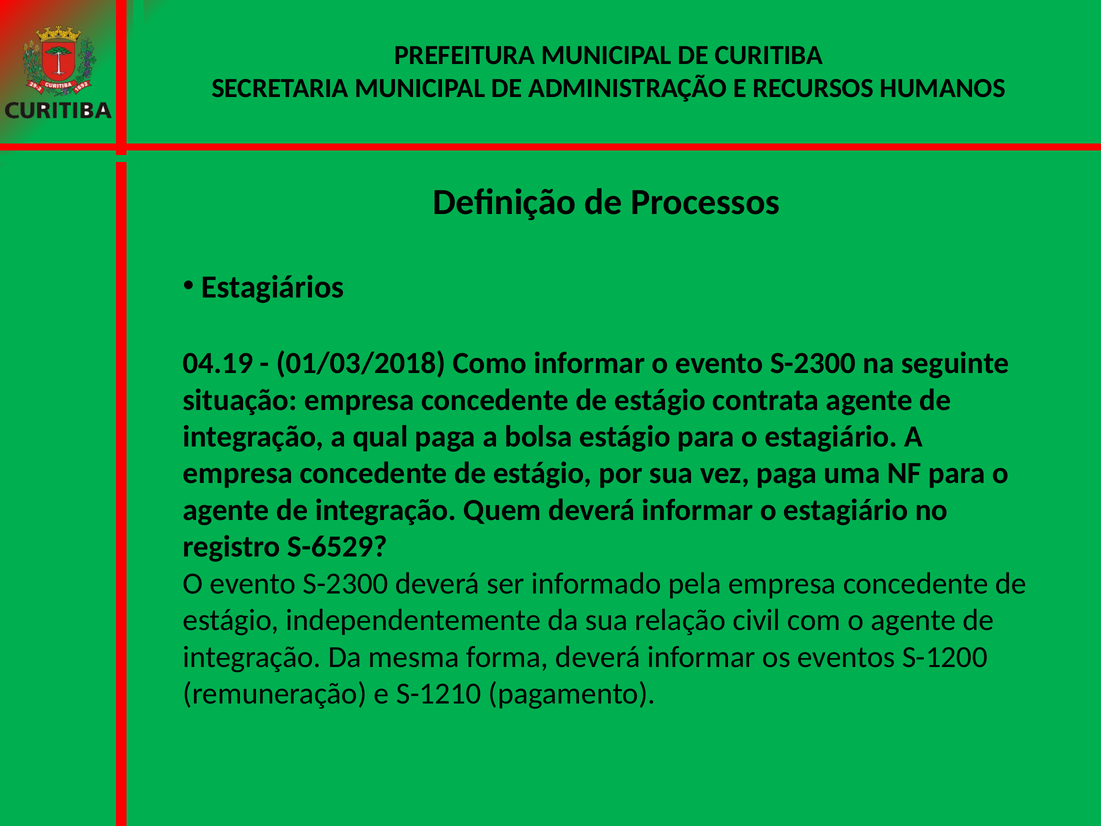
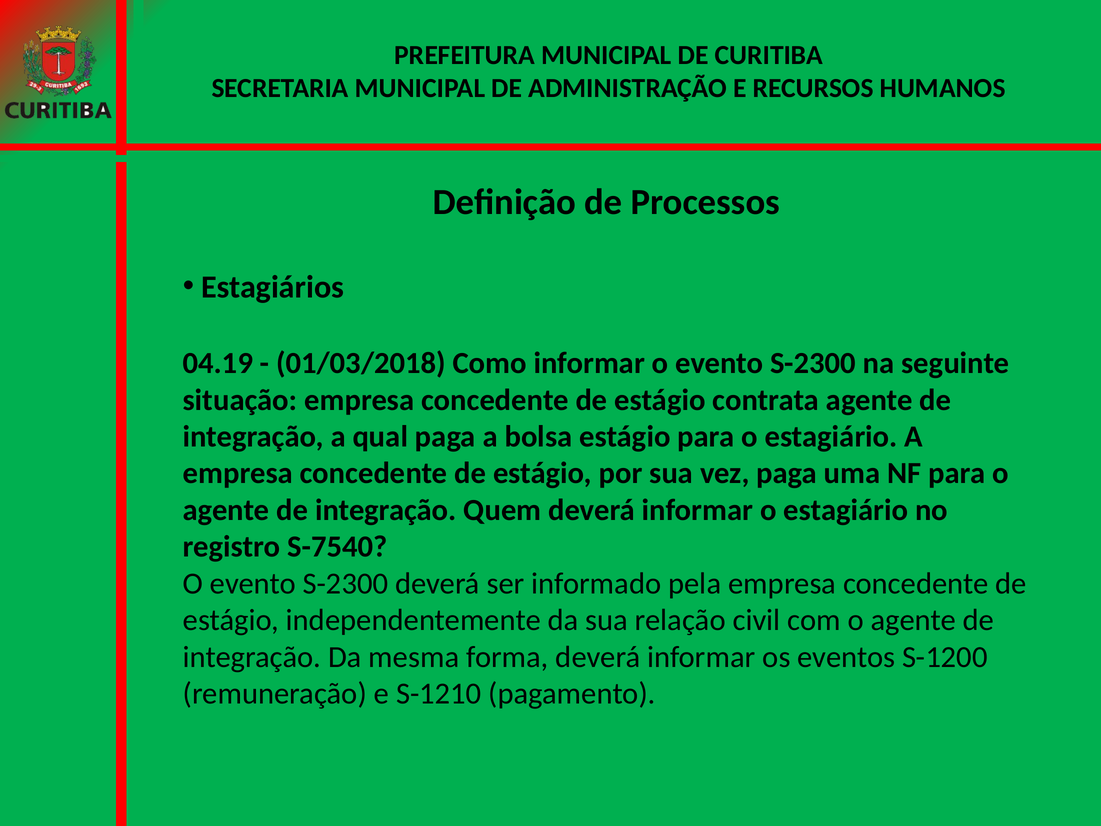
S-6529: S-6529 -> S-7540
